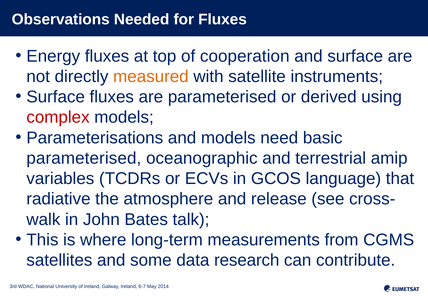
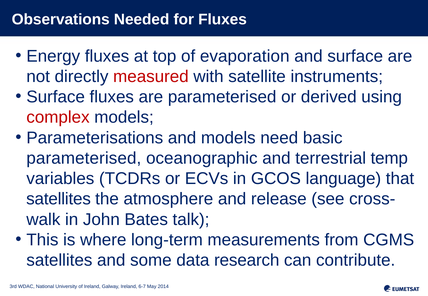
cooperation: cooperation -> evaporation
measured colour: orange -> red
amip: amip -> temp
radiative at (58, 199): radiative -> satellites
